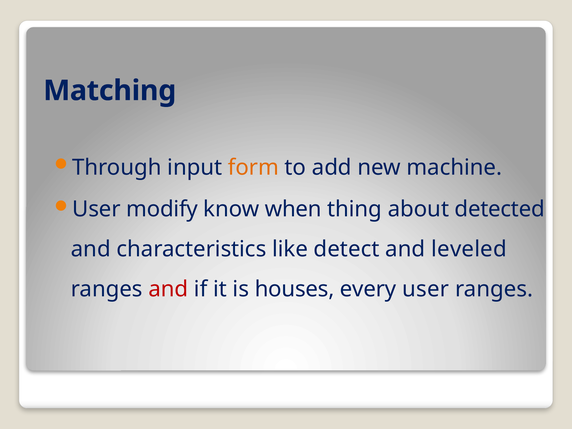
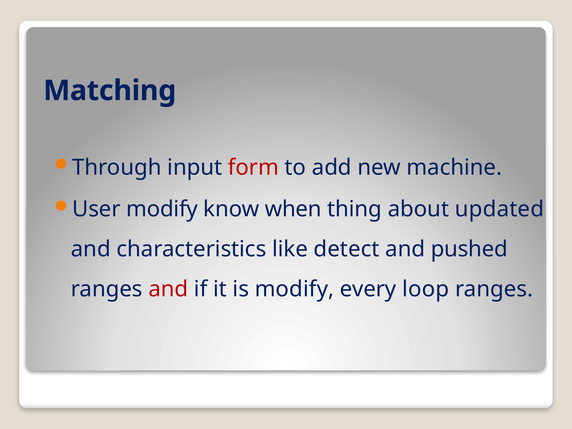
form colour: orange -> red
detected: detected -> updated
leveled: leveled -> pushed
is houses: houses -> modify
every user: user -> loop
